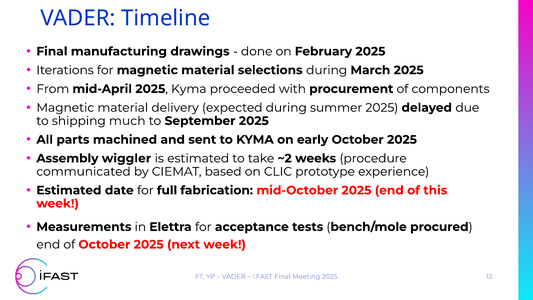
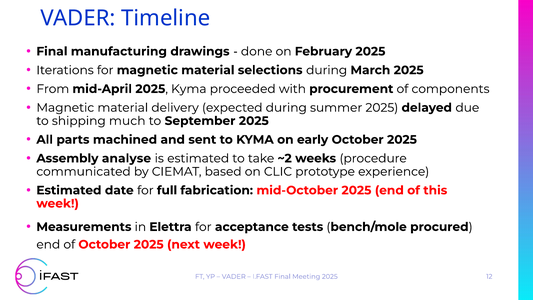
wiggler: wiggler -> analyse
